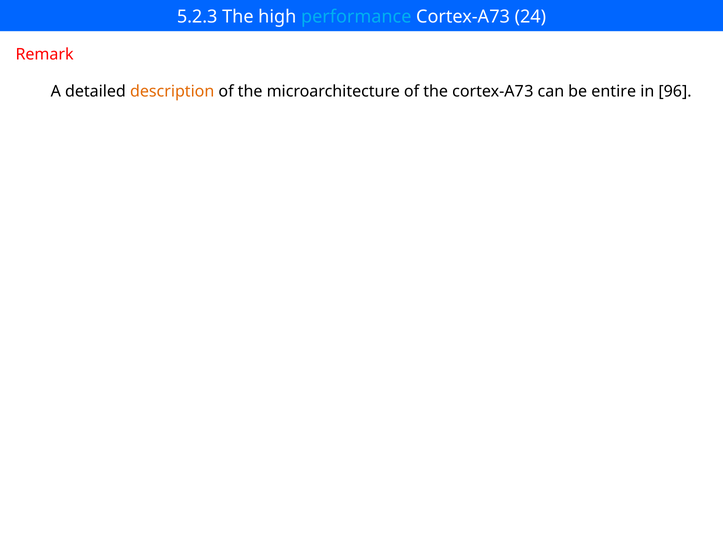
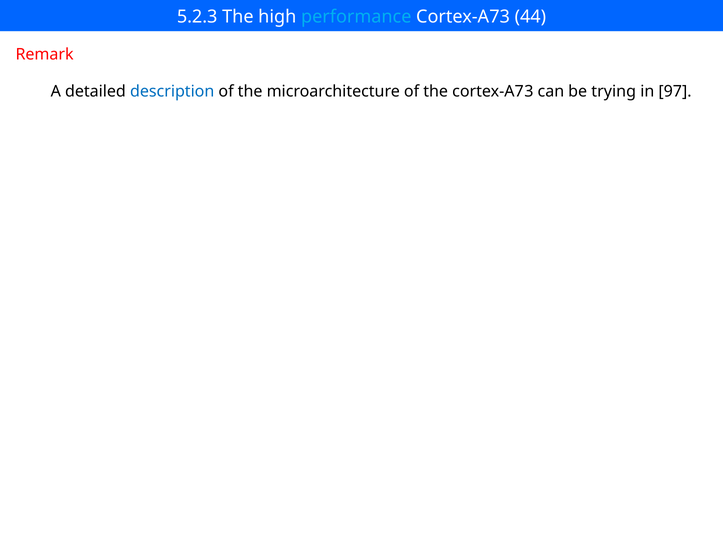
24: 24 -> 44
description colour: orange -> blue
entire: entire -> trying
96: 96 -> 97
